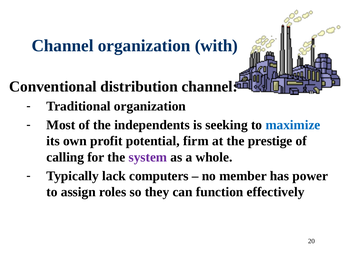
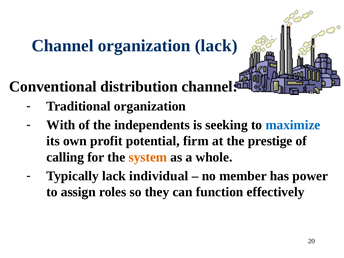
organization with: with -> lack
Most: Most -> With
system colour: purple -> orange
computers: computers -> individual
